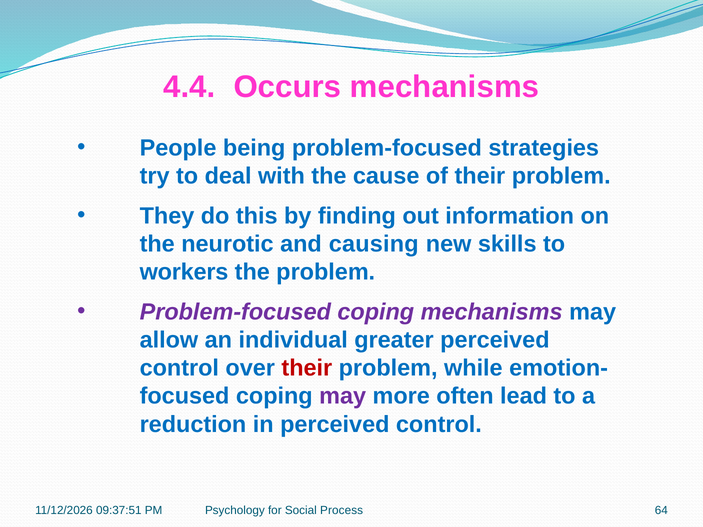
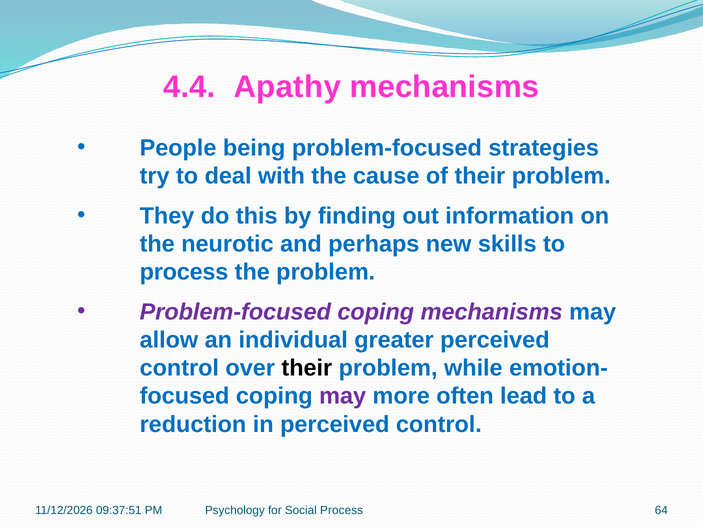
Occurs: Occurs -> Apathy
causing: causing -> perhaps
workers at (184, 272): workers -> process
their at (307, 368) colour: red -> black
